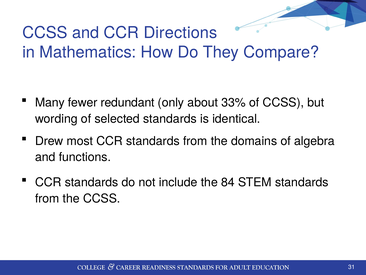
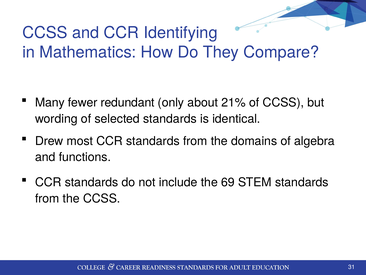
Directions: Directions -> Identifying
33%: 33% -> 21%
84: 84 -> 69
